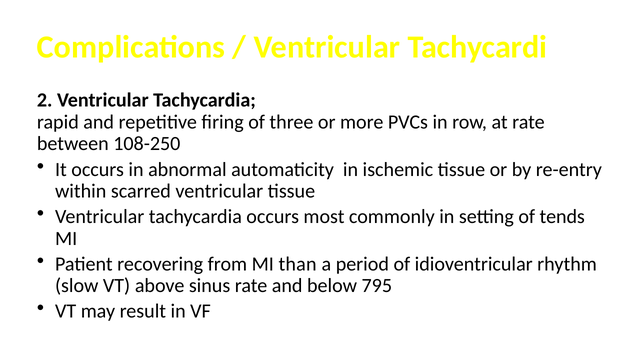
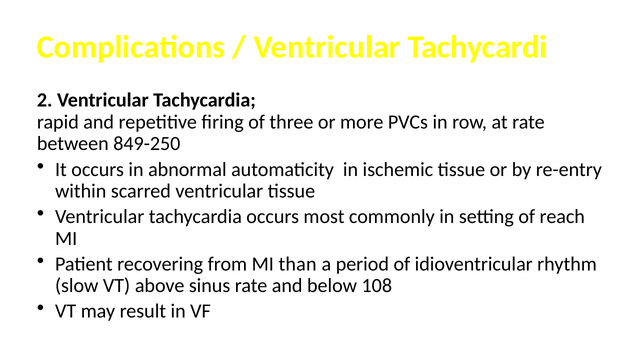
108-250: 108-250 -> 849-250
tends: tends -> reach
795: 795 -> 108
